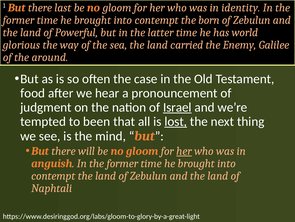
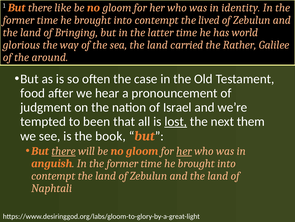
last: last -> like
born: born -> lived
Powerful: Powerful -> Bringing
Enemy: Enemy -> Rather
Israel underline: present -> none
thing: thing -> them
mind: mind -> book
there at (64, 151) underline: none -> present
